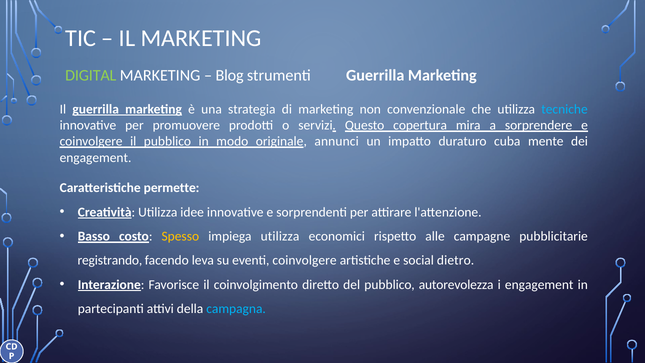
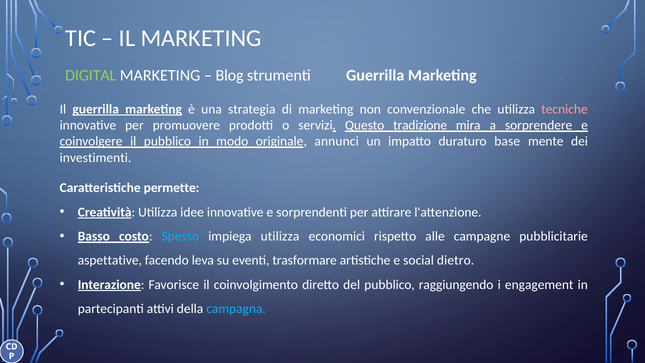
tecniche colour: light blue -> pink
copertura: copertura -> tradizione
cuba: cuba -> base
engagement at (96, 158): engagement -> investimenti
Spesso colour: yellow -> light blue
registrando: registrando -> aspettative
eventi coinvolgere: coinvolgere -> trasformare
autorevolezza: autorevolezza -> raggiungendo
